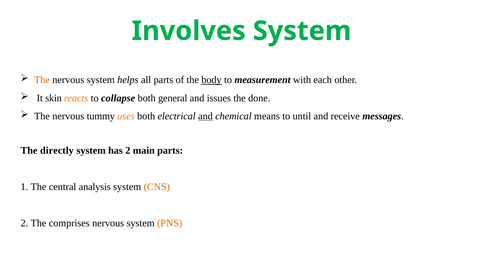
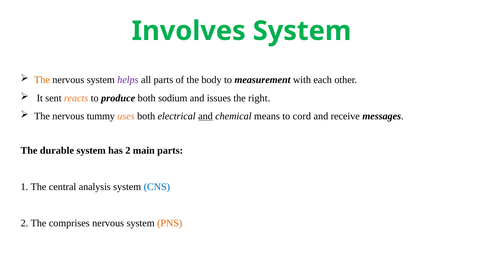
helps colour: black -> purple
body underline: present -> none
skin: skin -> sent
collapse: collapse -> produce
general: general -> sodium
done: done -> right
until: until -> cord
directly: directly -> durable
CNS colour: orange -> blue
